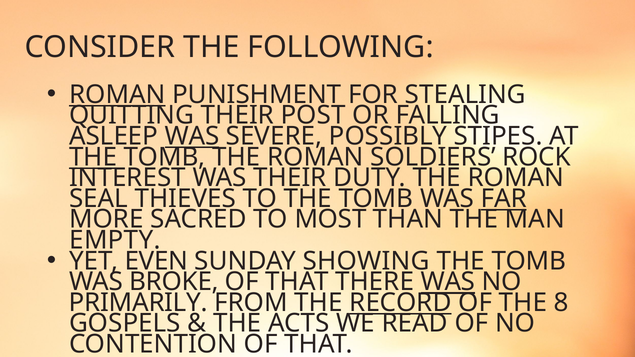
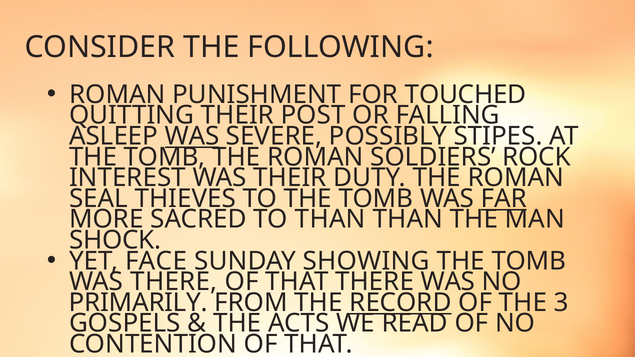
ROMAN at (117, 95) underline: present -> none
STEALING: STEALING -> TOUCHED
THE at (93, 157) underline: present -> none
TO MOST: MOST -> THAN
EMPTY: EMPTY -> SHOCK
EVEN: EVEN -> FACE
WAS BROKE: BROKE -> THERE
WAS at (448, 282) underline: present -> none
8: 8 -> 3
